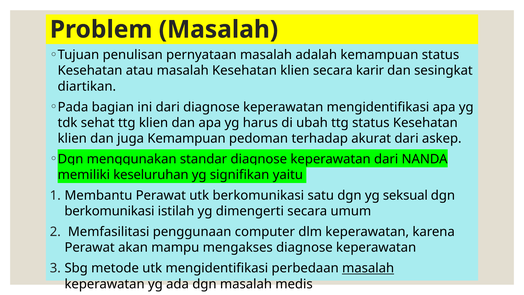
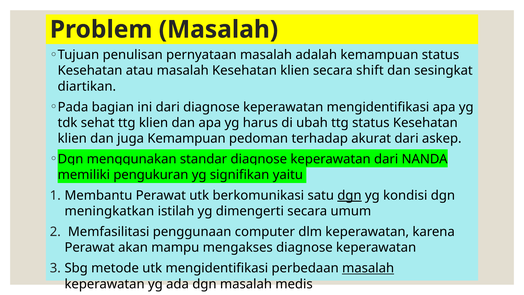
karir: karir -> shift
keseluruhan: keseluruhan -> pengukuran
dgn at (349, 195) underline: none -> present
seksual: seksual -> kondisi
berkomunikasi at (109, 211): berkomunikasi -> meningkatkan
